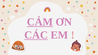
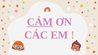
CÁC underline: present -> none
